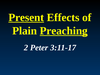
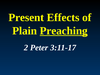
Present underline: present -> none
